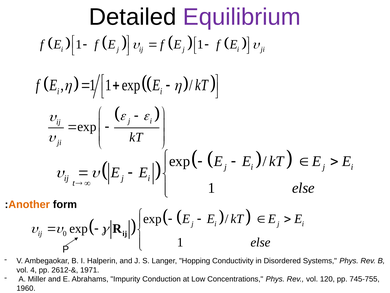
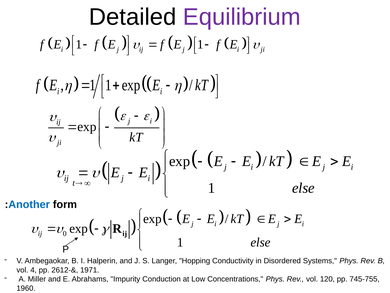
Another colour: orange -> blue
